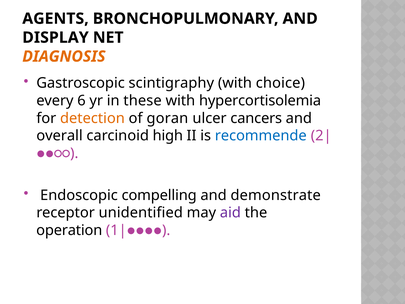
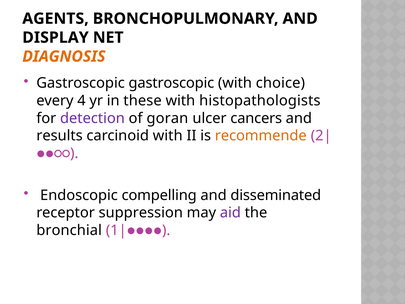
Gastroscopic scintigraphy: scintigraphy -> gastroscopic
6: 6 -> 4
hypercortisolemia: hypercortisolemia -> histopathologists
detection colour: orange -> purple
overall: overall -> results
carcinoid high: high -> with
recommende colour: blue -> orange
demonstrate: demonstrate -> disseminated
unidentified: unidentified -> suppression
operation: operation -> bronchial
